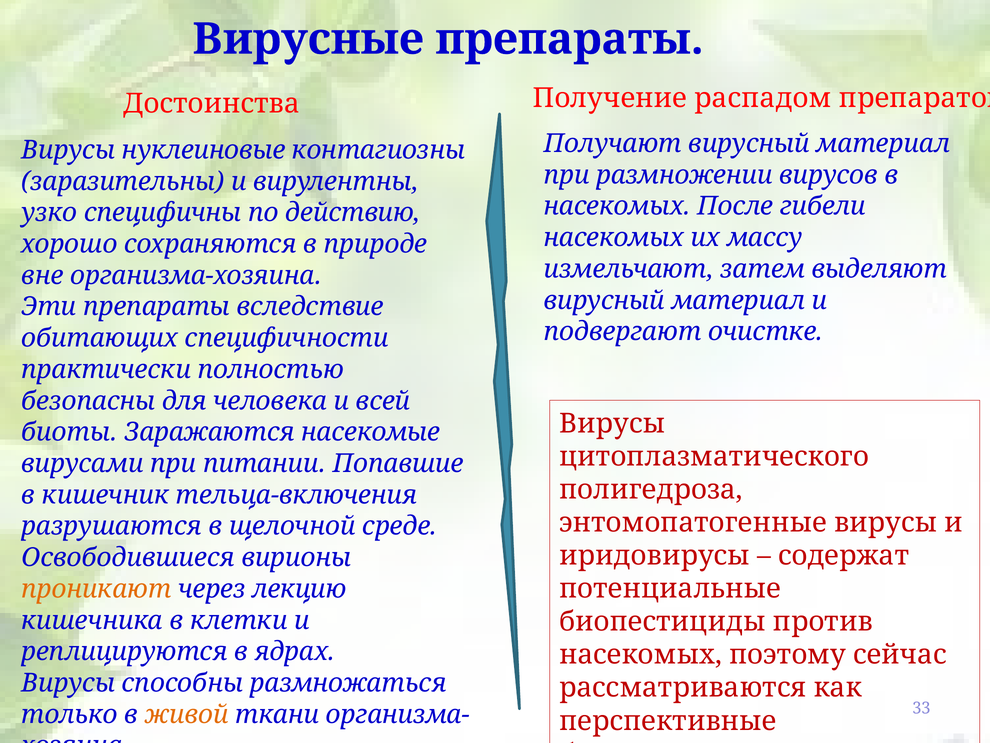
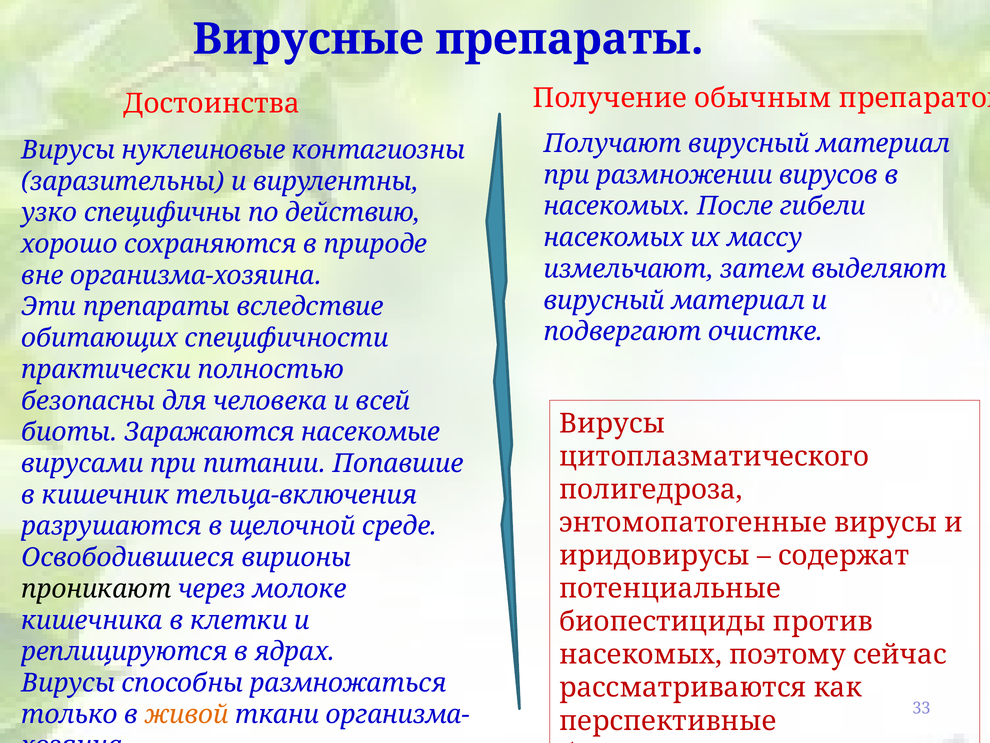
распадом: распадом -> обычным
проникают colour: orange -> black
лекцию: лекцию -> молоке
